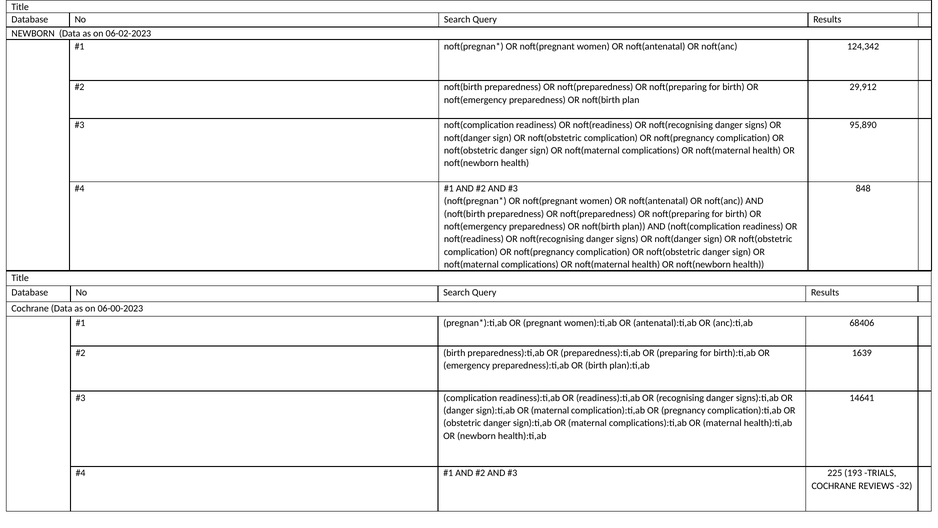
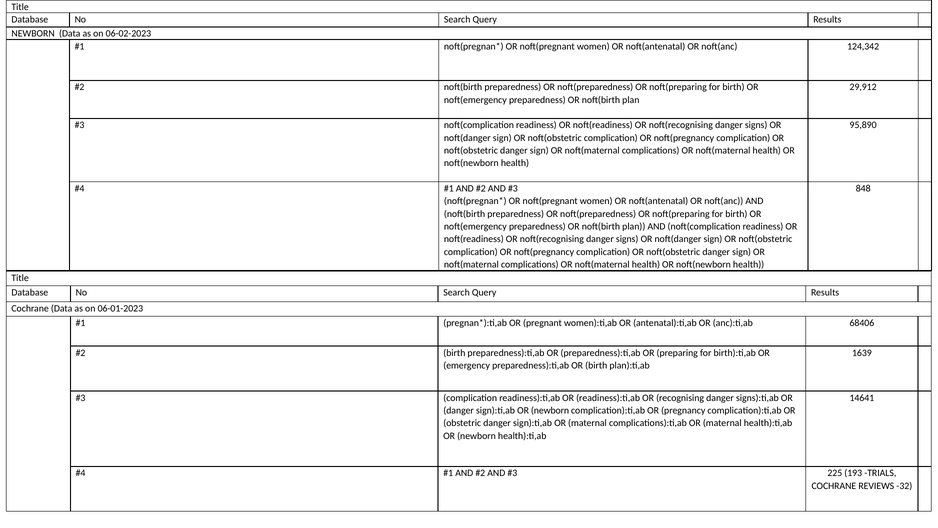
06-00-2023: 06-00-2023 -> 06-01-2023
maternal at (550, 410): maternal -> newborn
